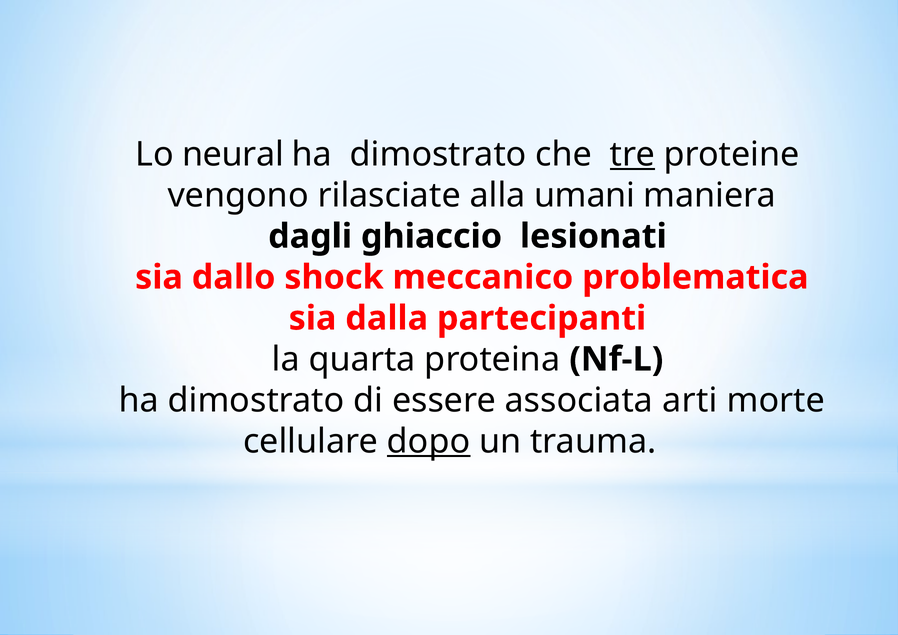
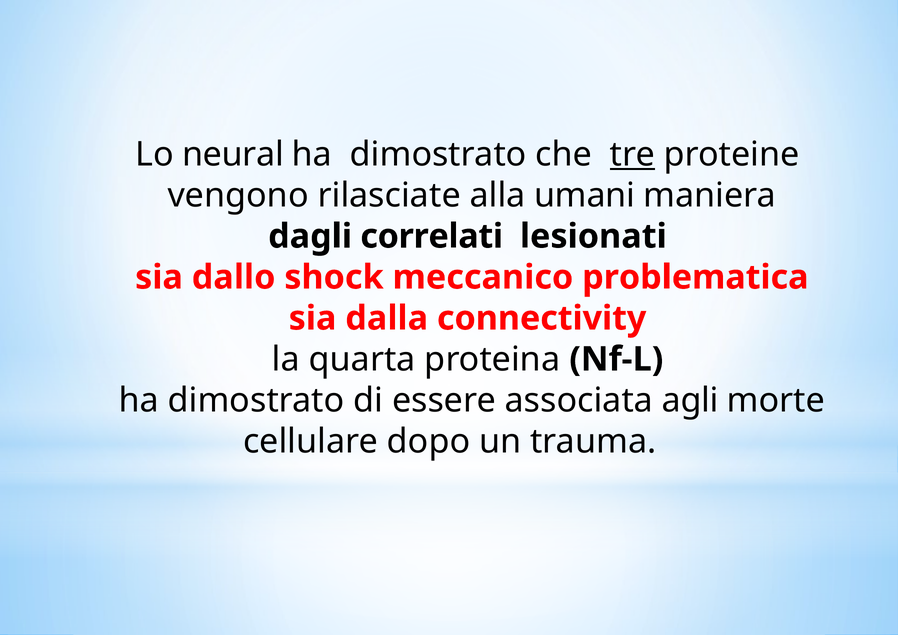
ghiaccio: ghiaccio -> correlati
partecipanti: partecipanti -> connectivity
arti: arti -> agli
dopo underline: present -> none
